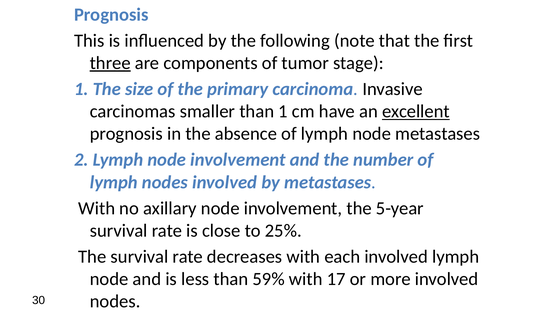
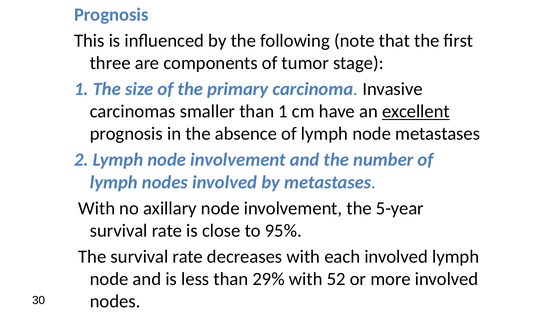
three underline: present -> none
25%: 25% -> 95%
59%: 59% -> 29%
17: 17 -> 52
